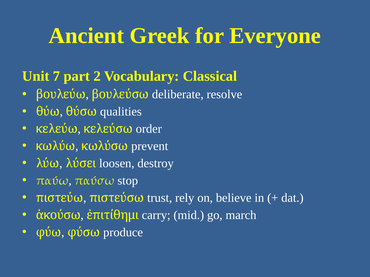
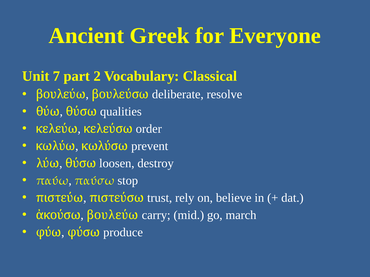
λύσει at (81, 164): λύσει -> θύσω
ἐπιτίθημι at (113, 215): ἐπιτίθημι -> βουλεύω
